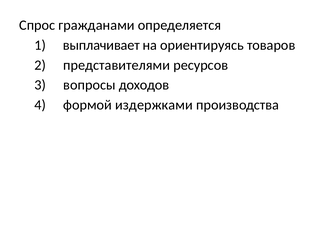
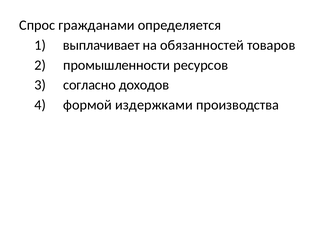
ориентируясь: ориентируясь -> обязанностей
представителями: представителями -> промышленности
вопросы: вопросы -> согласно
